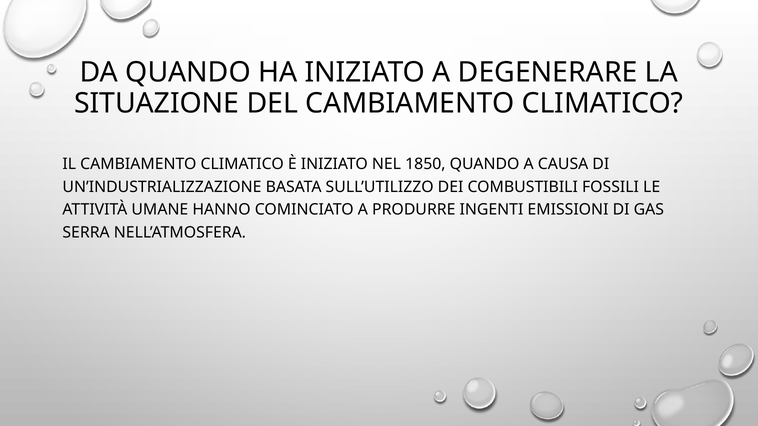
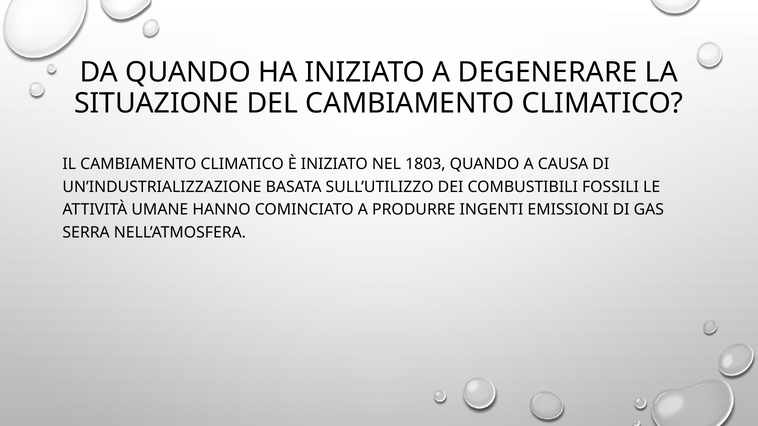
1850: 1850 -> 1803
